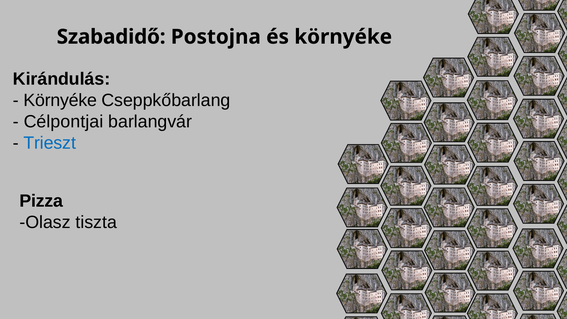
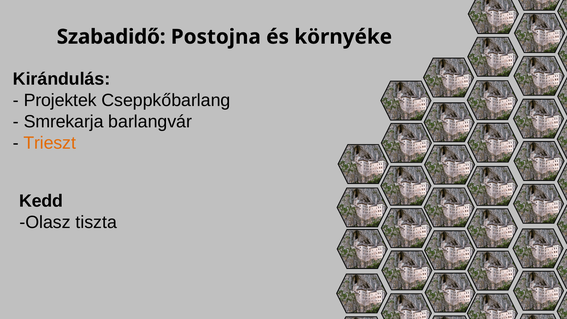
Környéke at (60, 100): Környéke -> Projektek
Célpontjai: Célpontjai -> Smrekarja
Trieszt colour: blue -> orange
Pizza: Pizza -> Kedd
